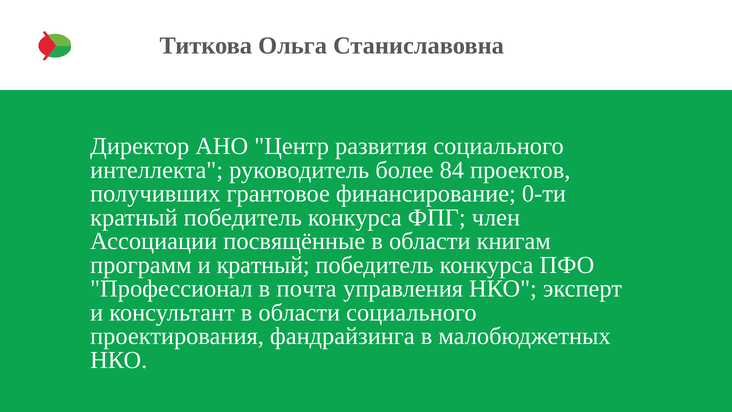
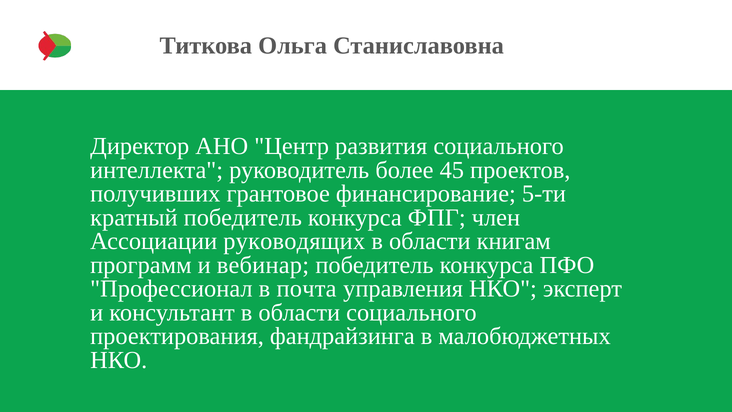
84: 84 -> 45
0-ти: 0-ти -> 5-ти
посвящённые: посвящённые -> руководящих
и кратный: кратный -> вебинар
